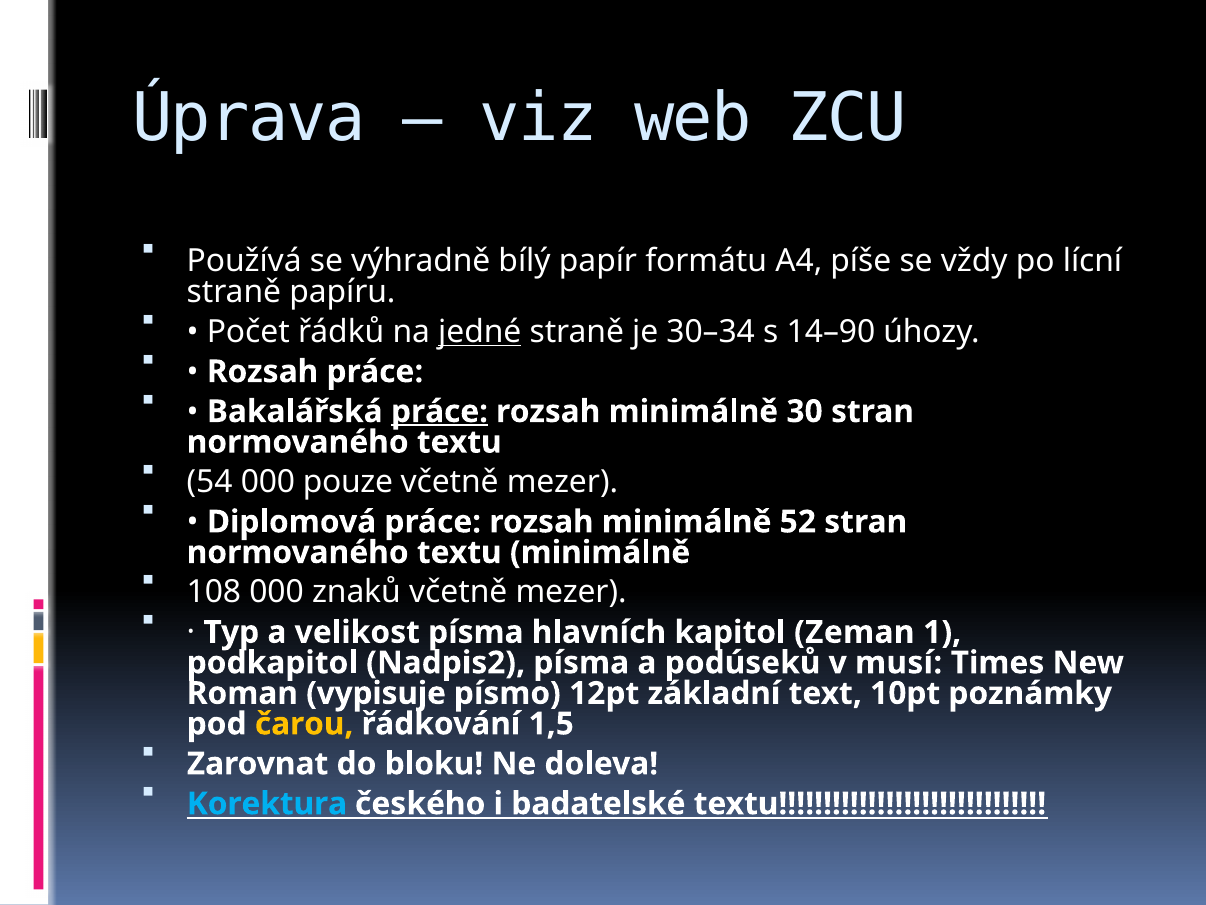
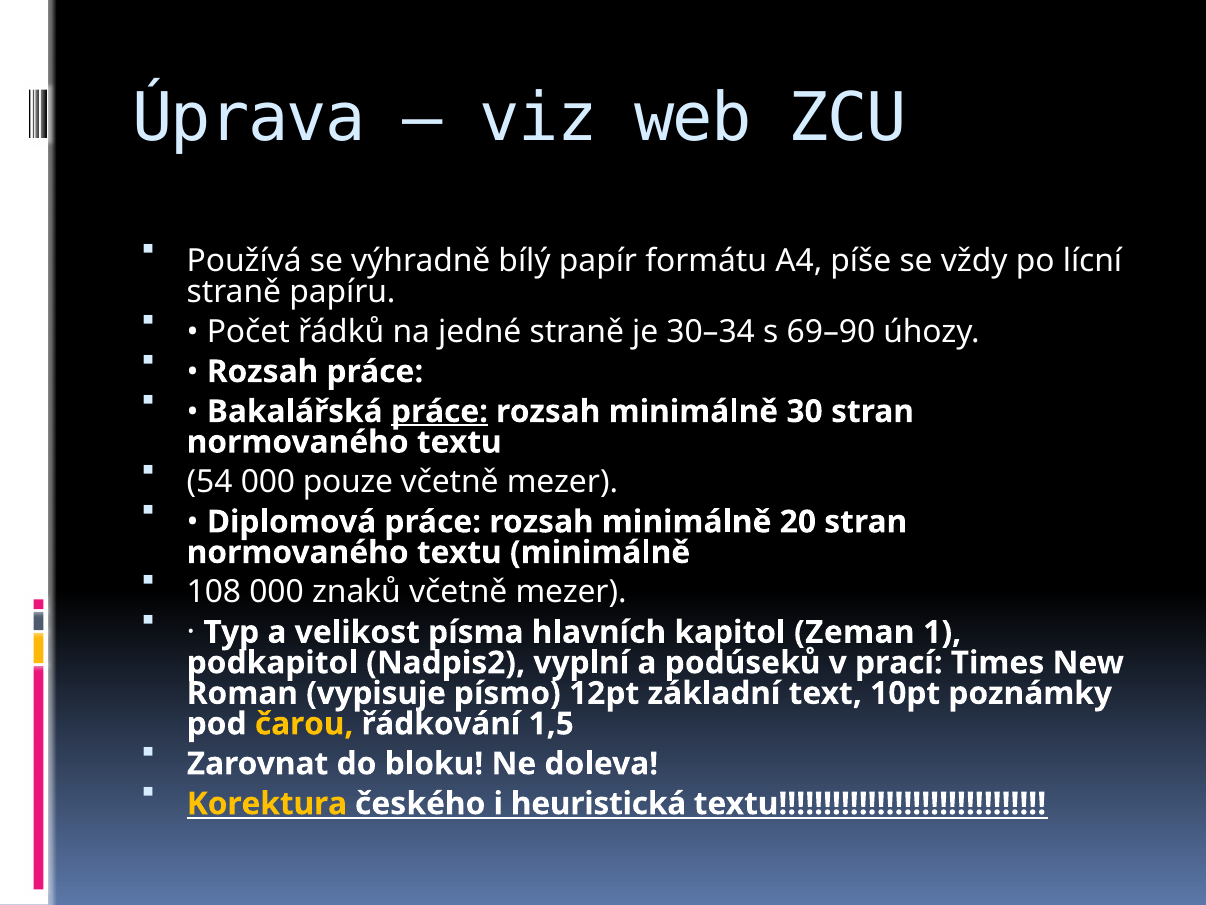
jedné underline: present -> none
14–90: 14–90 -> 69–90
52: 52 -> 20
Nadpis2 písma: písma -> vyplní
musí: musí -> prací
Korektura colour: light blue -> yellow
badatelské: badatelské -> heuristická
